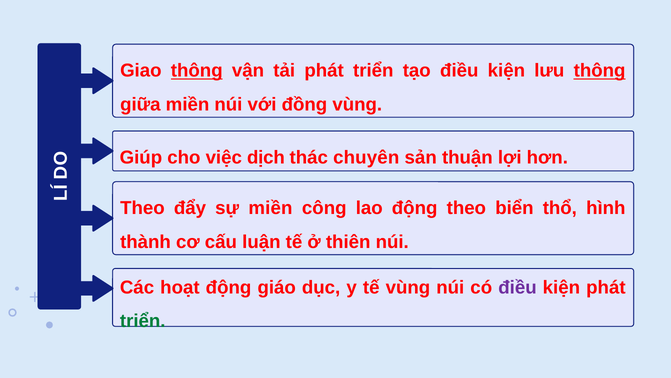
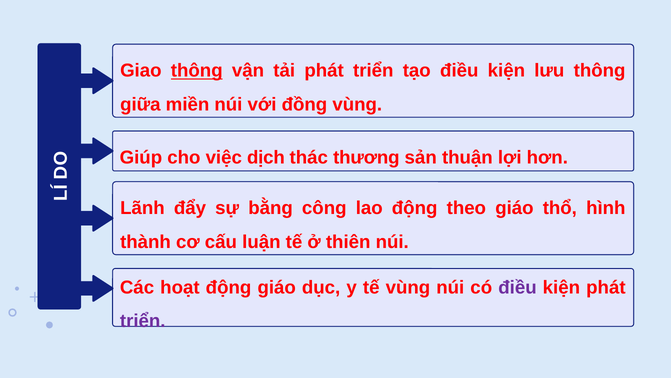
thông at (600, 71) underline: present -> none
chuyên: chuyên -> thương
Theo at (142, 208): Theo -> Lãnh
sự miền: miền -> bằng
theo biển: biển -> giáo
triển at (143, 321) colour: green -> purple
